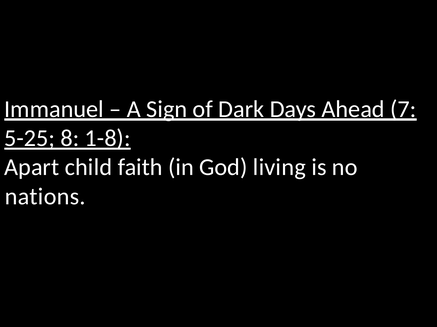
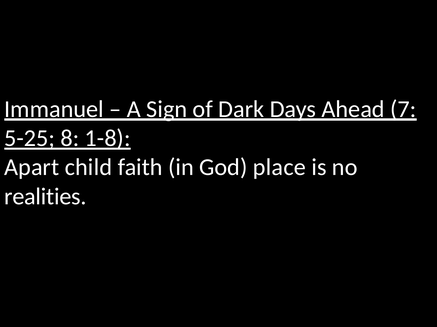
living: living -> place
nations: nations -> realities
